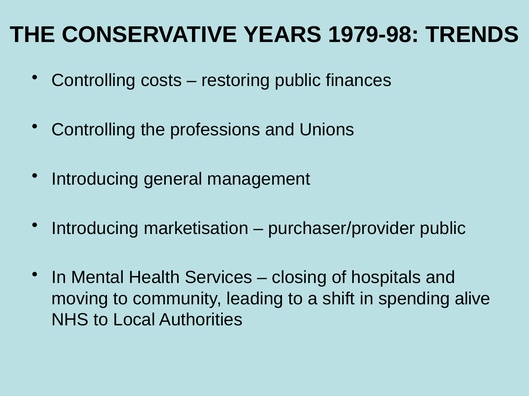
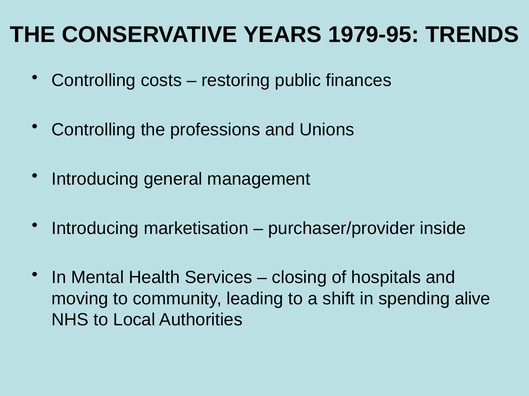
1979-98: 1979-98 -> 1979-95
purchaser/provider public: public -> inside
